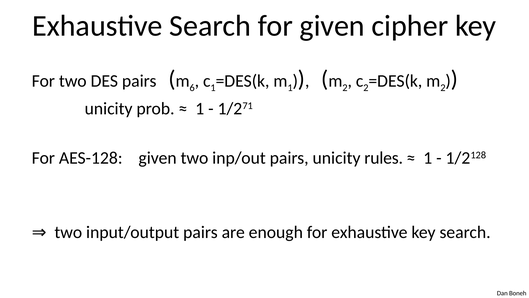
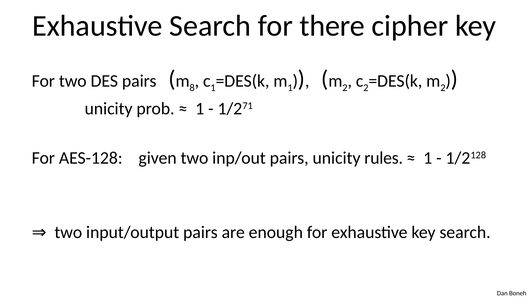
for given: given -> there
6: 6 -> 8
